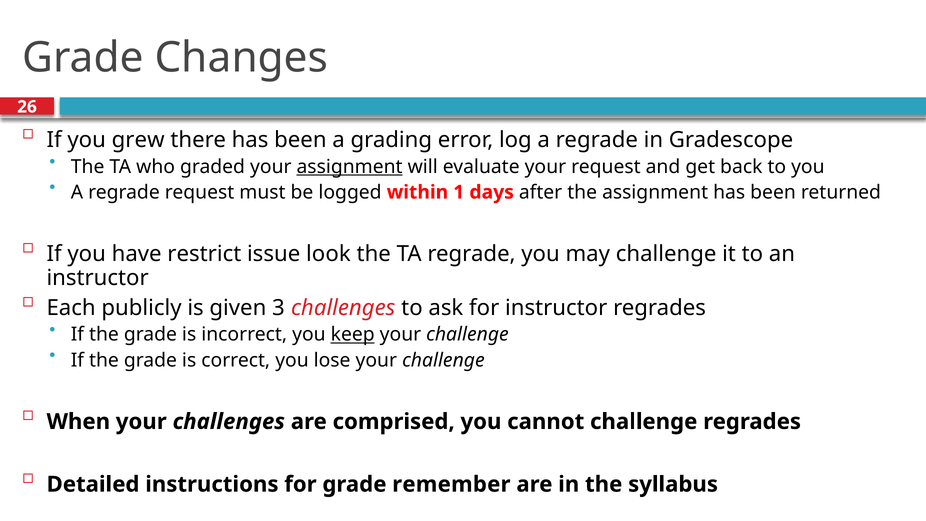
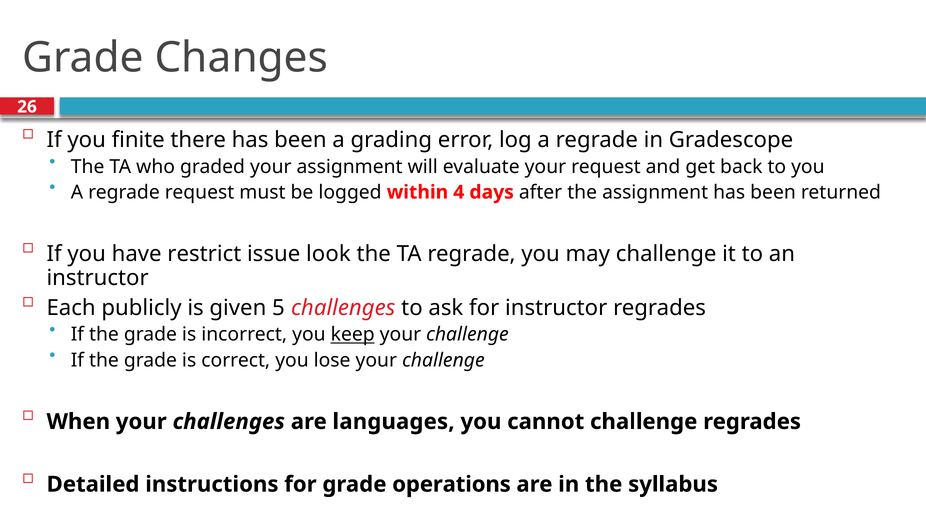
grew: grew -> finite
assignment at (350, 167) underline: present -> none
1: 1 -> 4
3: 3 -> 5
comprised: comprised -> languages
remember: remember -> operations
